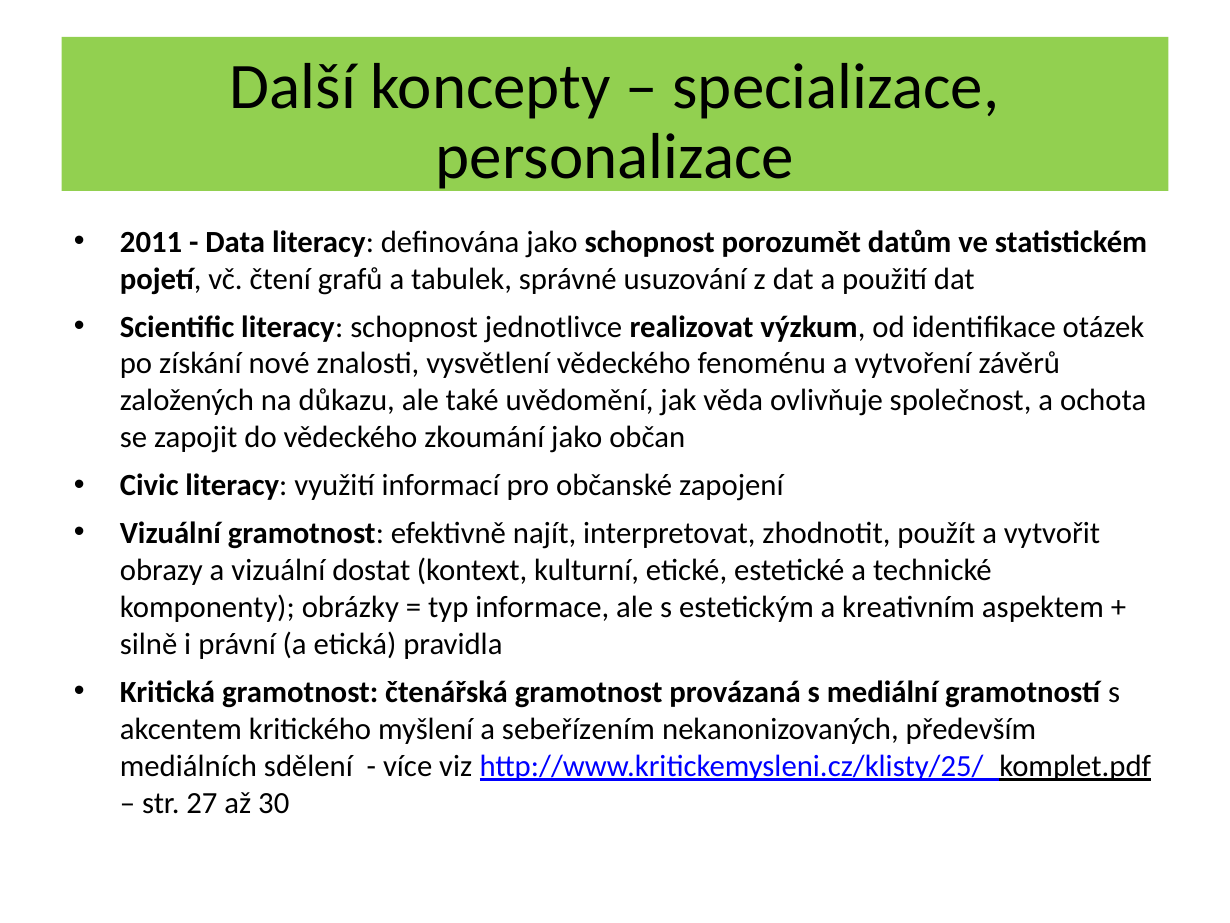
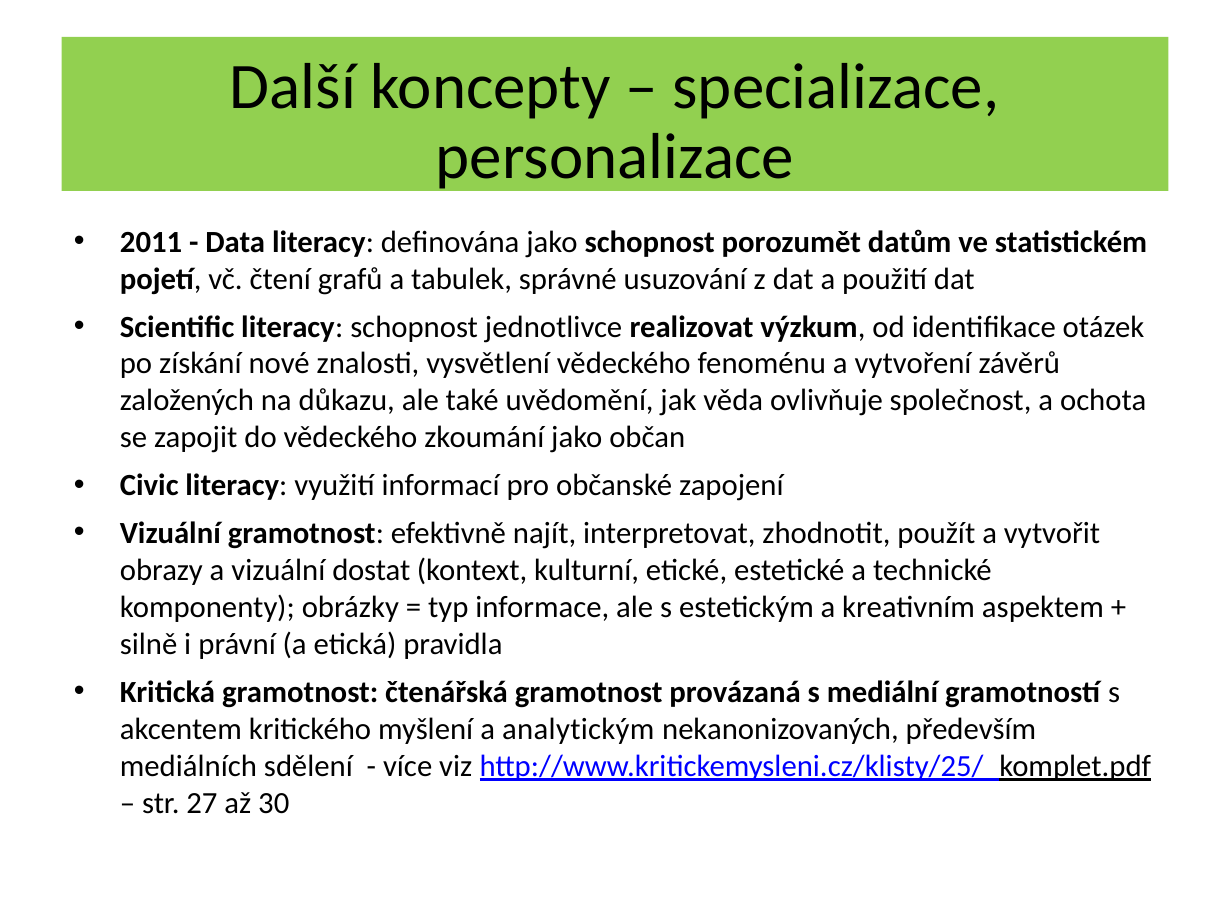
sebeřízením: sebeřízením -> analytickým
